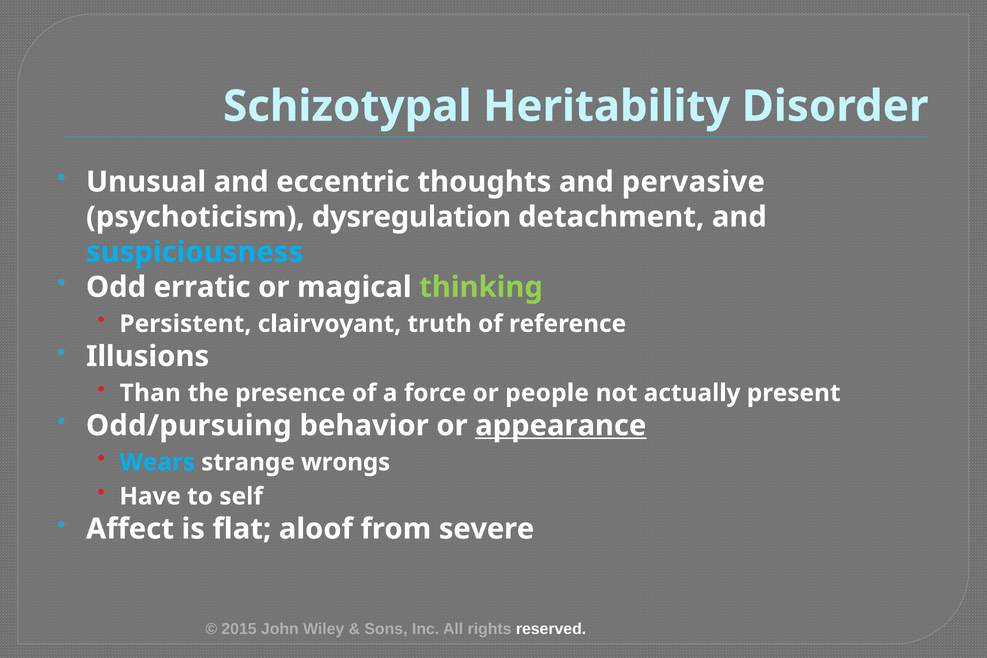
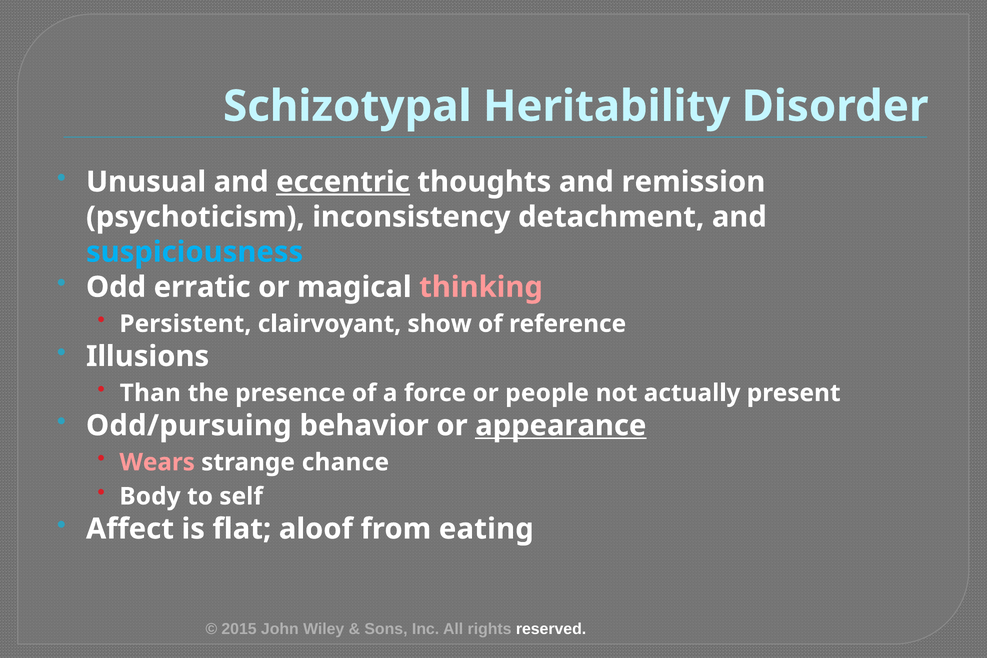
eccentric underline: none -> present
pervasive: pervasive -> remission
dysregulation: dysregulation -> inconsistency
thinking colour: light green -> pink
truth: truth -> show
Wears colour: light blue -> pink
wrongs: wrongs -> chance
Have: Have -> Body
severe: severe -> eating
